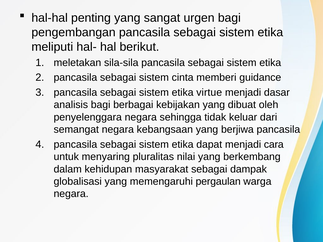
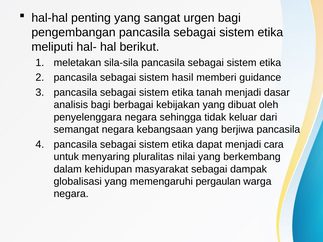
cinta: cinta -> hasil
virtue: virtue -> tanah
